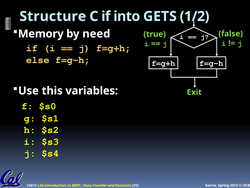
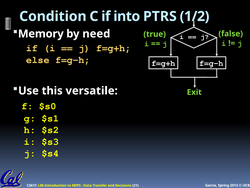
Structure: Structure -> Condition
GETS: GETS -> PTRS
variables: variables -> versatile
